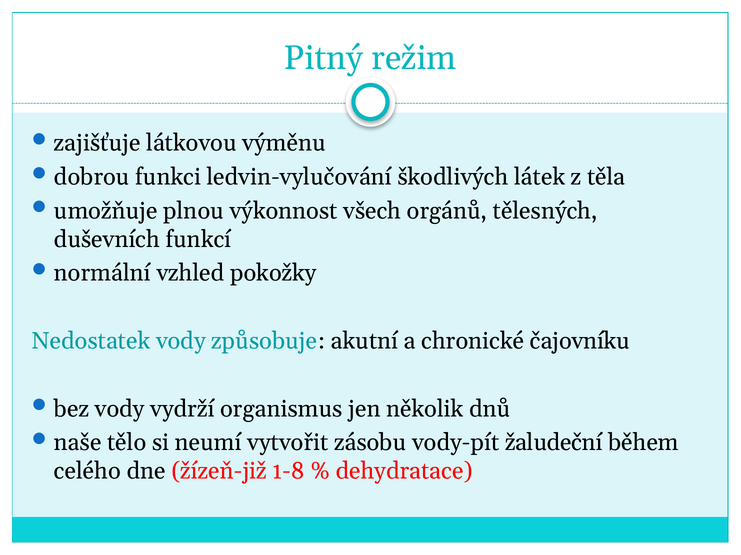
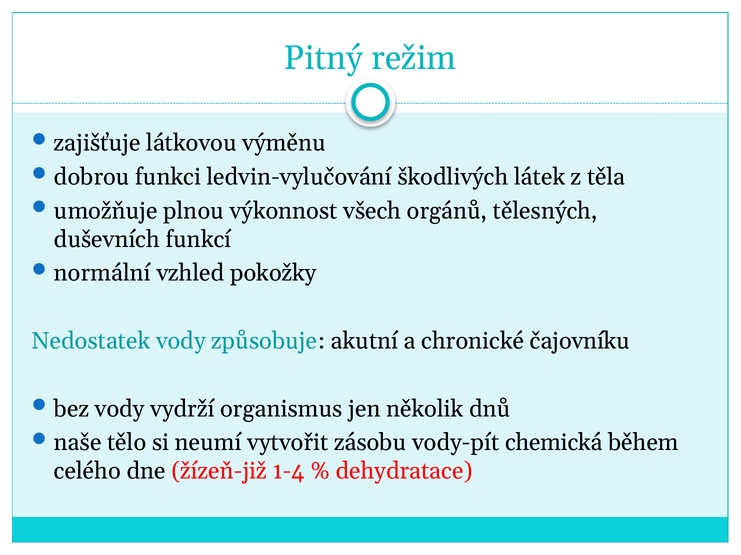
žaludeční: žaludeční -> chemická
1-8: 1-8 -> 1-4
